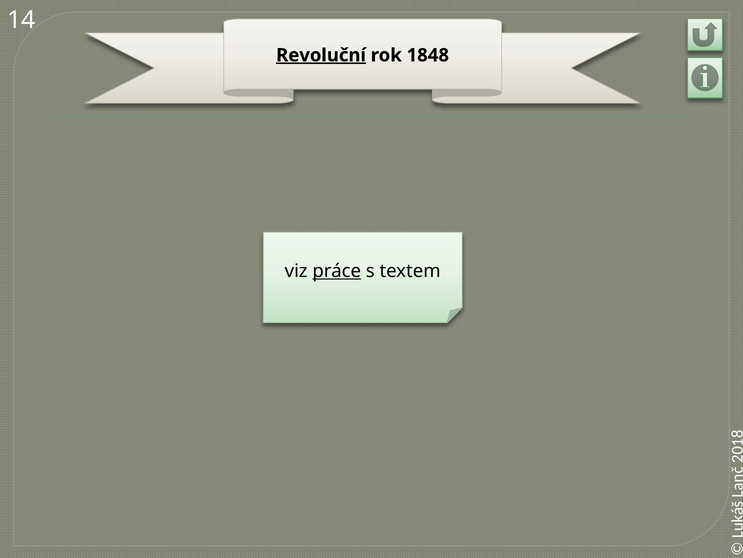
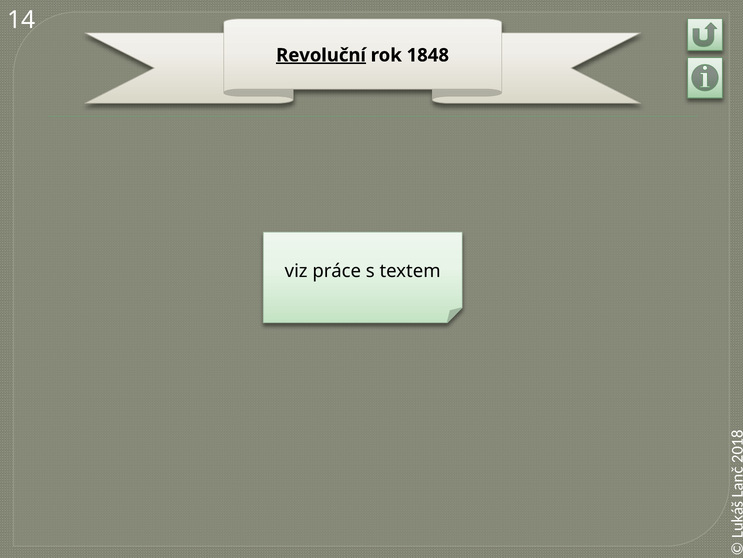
práce underline: present -> none
